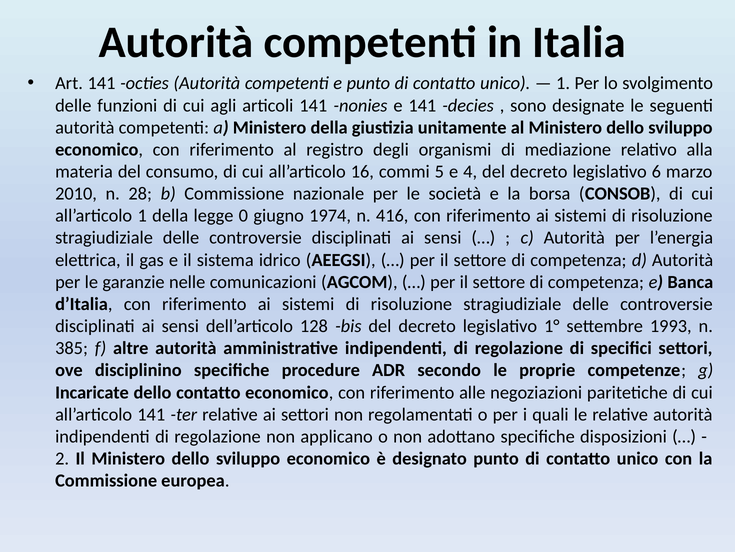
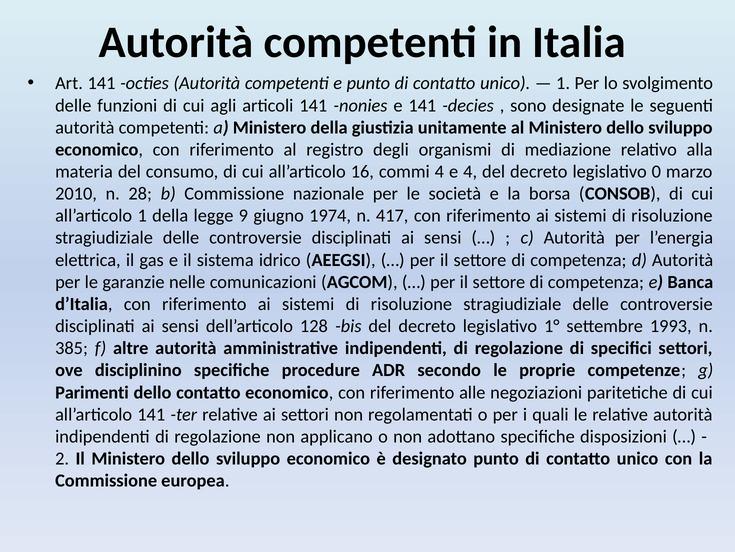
commi 5: 5 -> 4
6: 6 -> 0
0: 0 -> 9
416: 416 -> 417
Incaricate: Incaricate -> Parimenti
